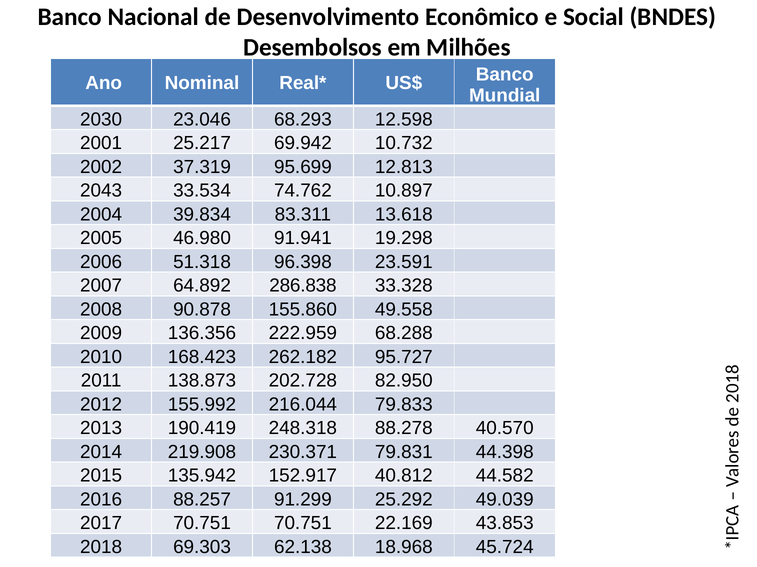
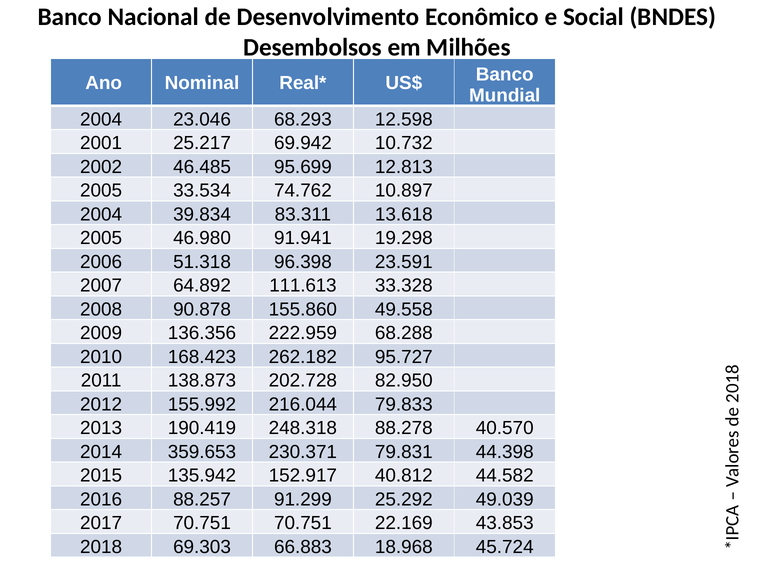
2030 at (101, 119): 2030 -> 2004
37.319: 37.319 -> 46.485
2043 at (101, 191): 2043 -> 2005
286.838: 286.838 -> 111.613
219.908: 219.908 -> 359.653
62.138: 62.138 -> 66.883
